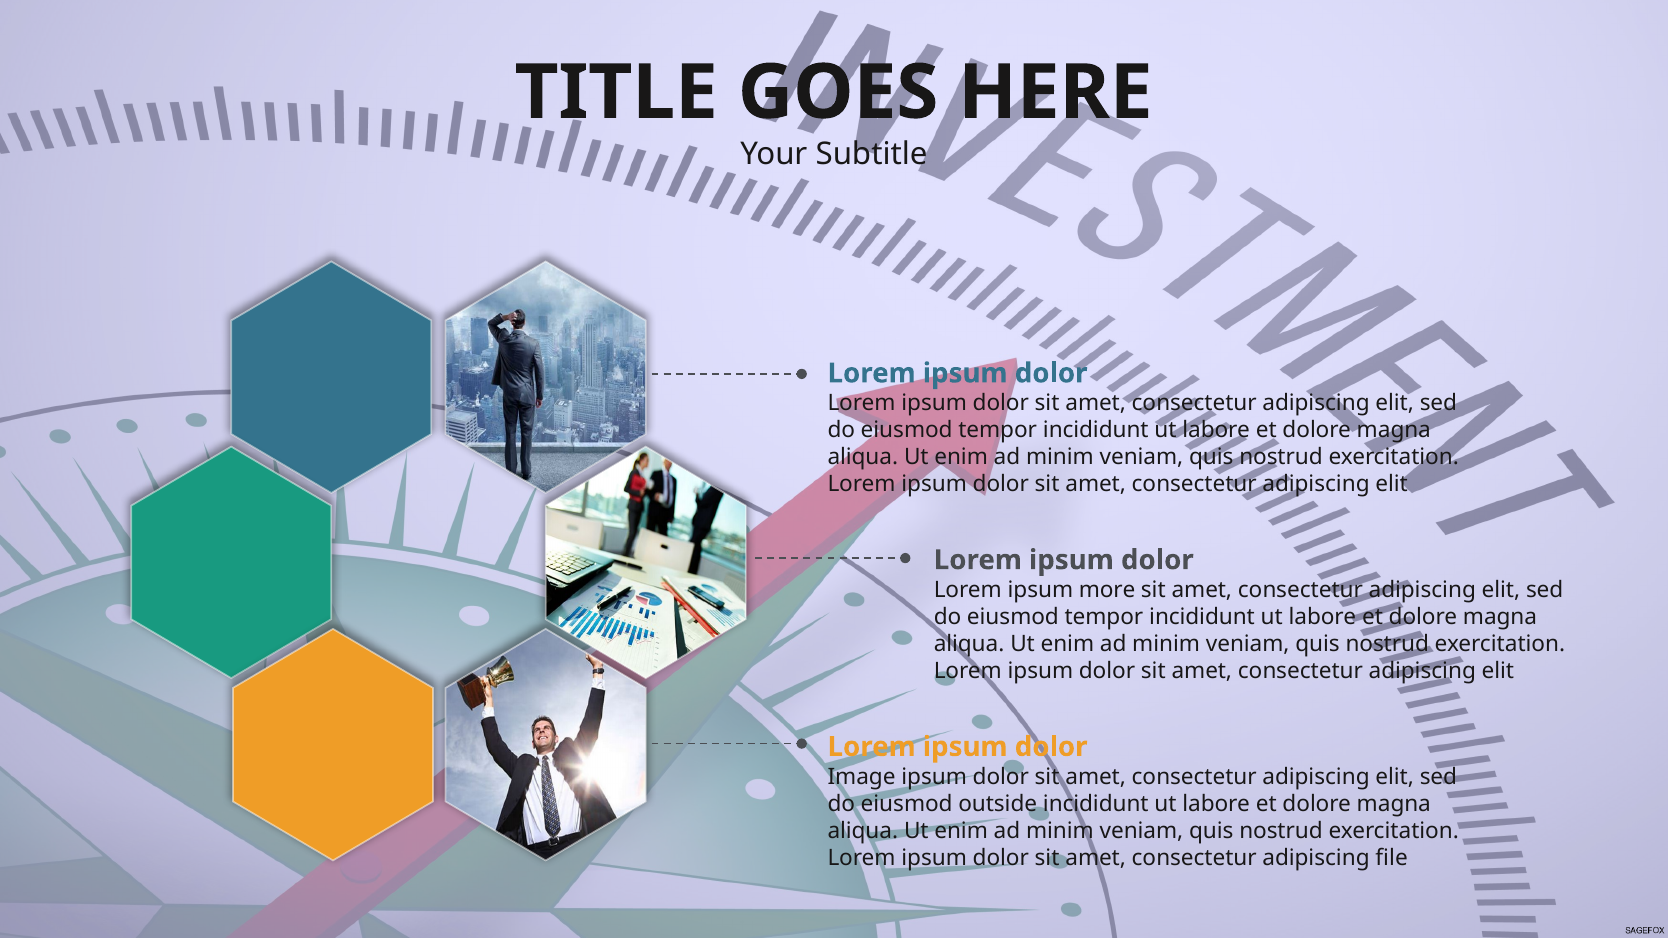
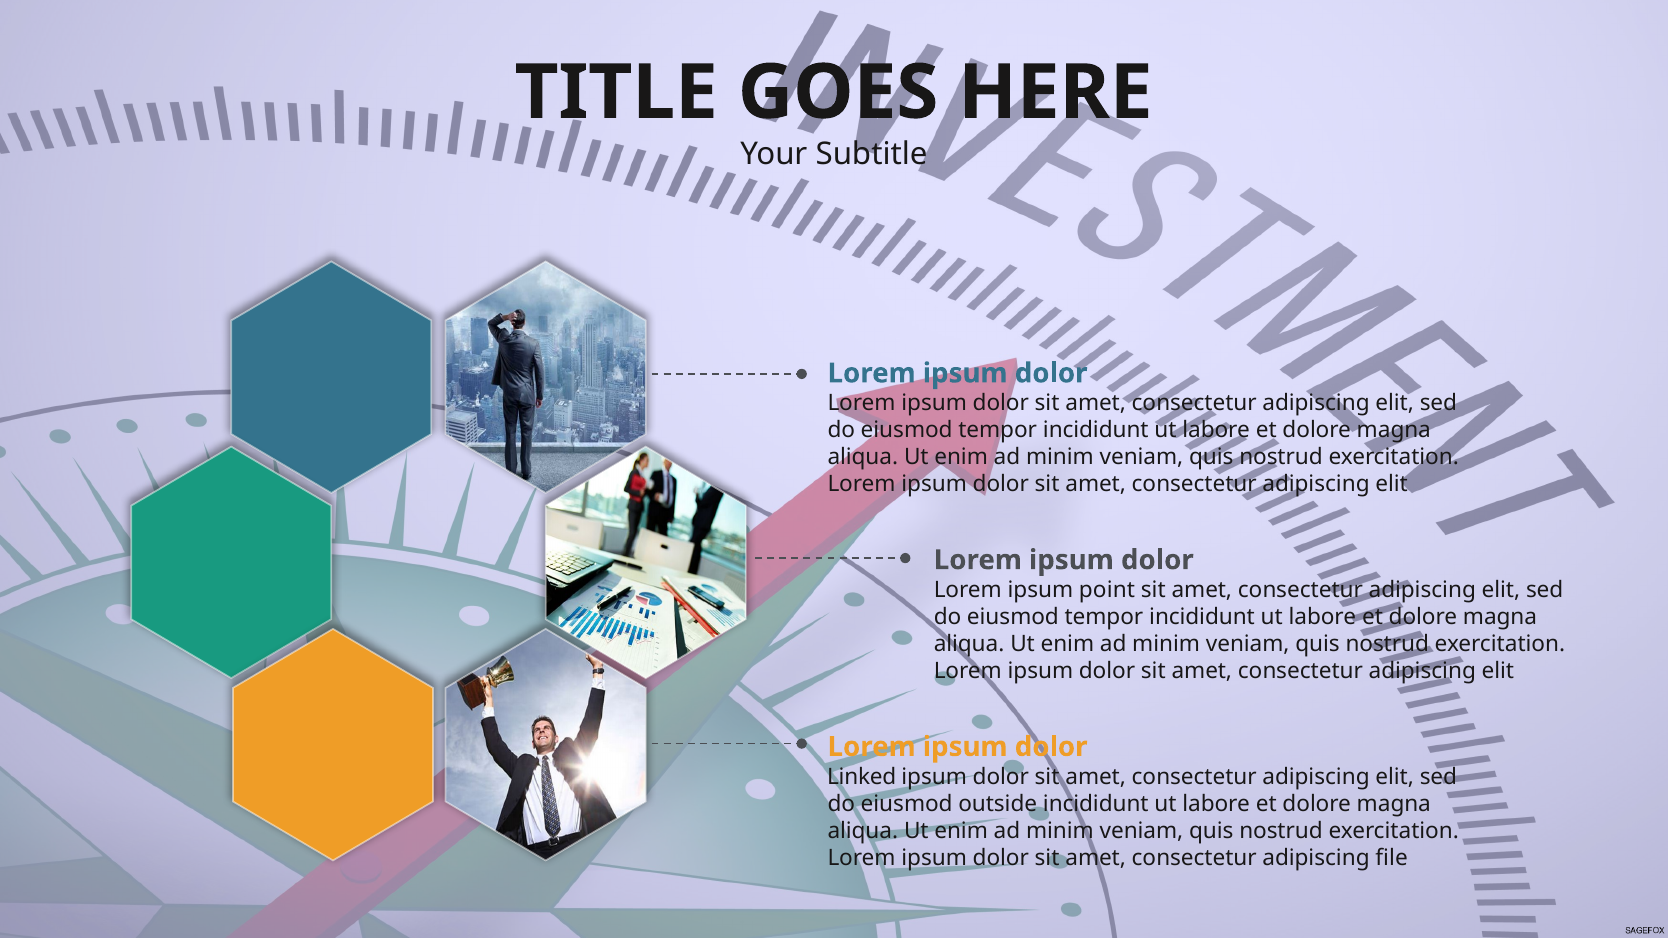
more: more -> point
Image: Image -> Linked
